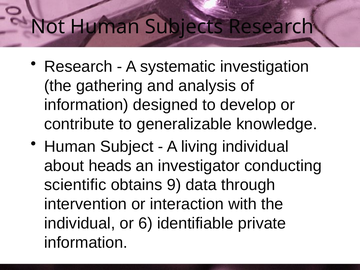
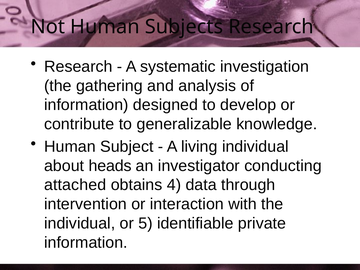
scientific: scientific -> attached
9: 9 -> 4
6: 6 -> 5
